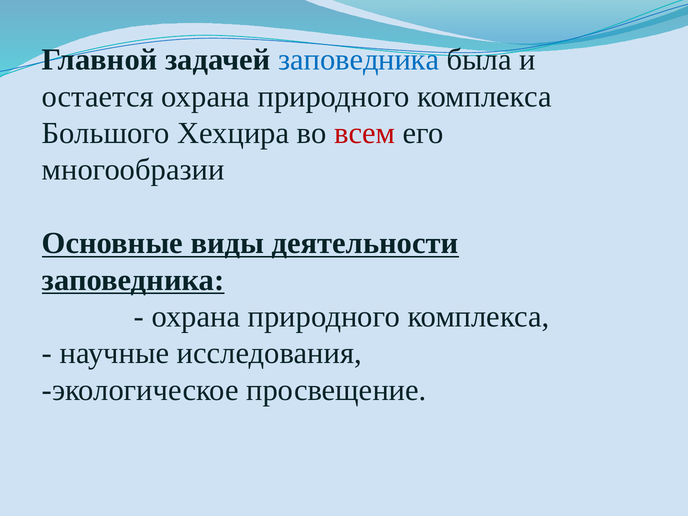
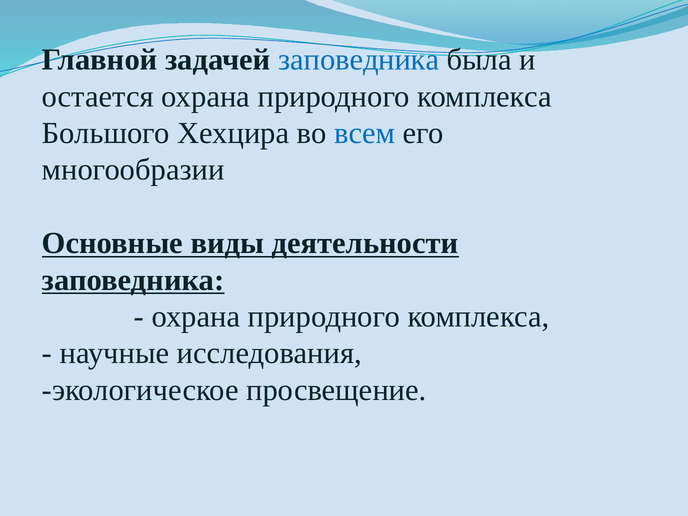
всем colour: red -> blue
